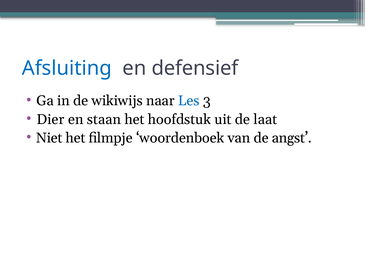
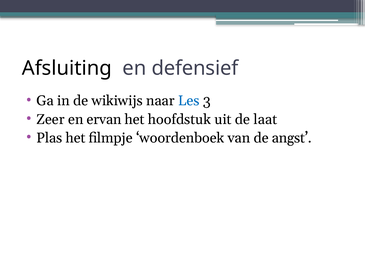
Afsluiting colour: blue -> black
Dier: Dier -> Zeer
staan: staan -> ervan
Niet: Niet -> Plas
